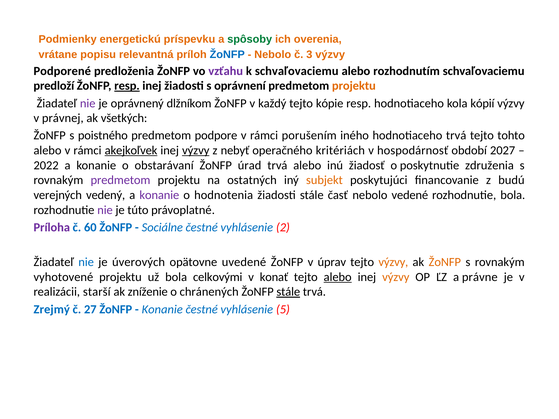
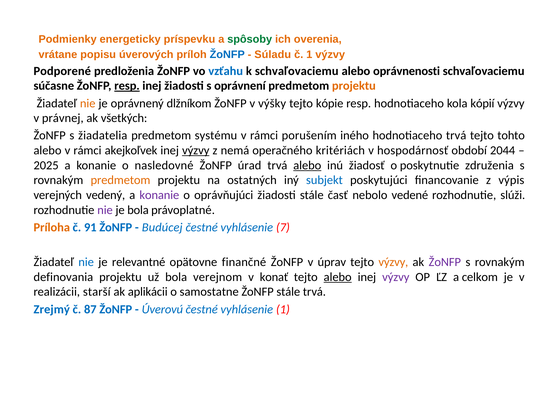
energetickú: energetickú -> energeticky
relevantná: relevantná -> úverových
Nebolo at (273, 54): Nebolo -> Súladu
č 3: 3 -> 1
vzťahu colour: purple -> blue
rozhodnutím: rozhodnutím -> oprávnenosti
predloží: predloží -> súčasne
nie at (88, 103) colour: purple -> orange
každý: každý -> výšky
poistného: poistného -> žiadatelia
podpore: podpore -> systému
akejkoľvek underline: present -> none
nebyť: nebyť -> nemá
2027: 2027 -> 2044
2022: 2022 -> 2025
obstarávaní: obstarávaní -> nasledovné
alebo at (307, 165) underline: none -> present
predmetom at (120, 180) colour: purple -> orange
subjekt colour: orange -> blue
budú: budú -> výpis
hodnotenia: hodnotenia -> oprávňujúci
rozhodnutie bola: bola -> slúži
je túto: túto -> bola
Príloha colour: purple -> orange
60: 60 -> 91
Sociálne: Sociálne -> Budúcej
2: 2 -> 7
úverových: úverových -> relevantné
uvedené: uvedené -> finančné
ŽoNFP at (445, 262) colour: orange -> purple
vyhotovené: vyhotovené -> definovania
celkovými: celkovými -> verejnom
výzvy at (396, 277) colour: orange -> purple
právne: právne -> celkom
zníženie: zníženie -> aplikácii
chránených: chránených -> samostatne
stále at (288, 292) underline: present -> none
27: 27 -> 87
Konanie at (162, 309): Konanie -> Úverovú
vyhlásenie 5: 5 -> 1
